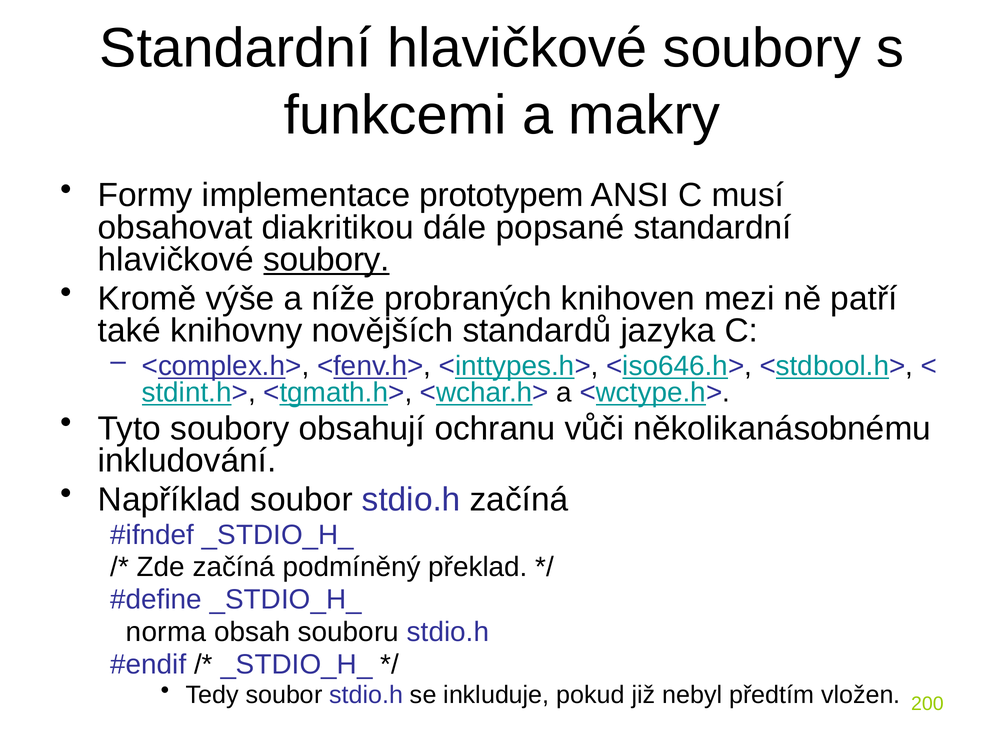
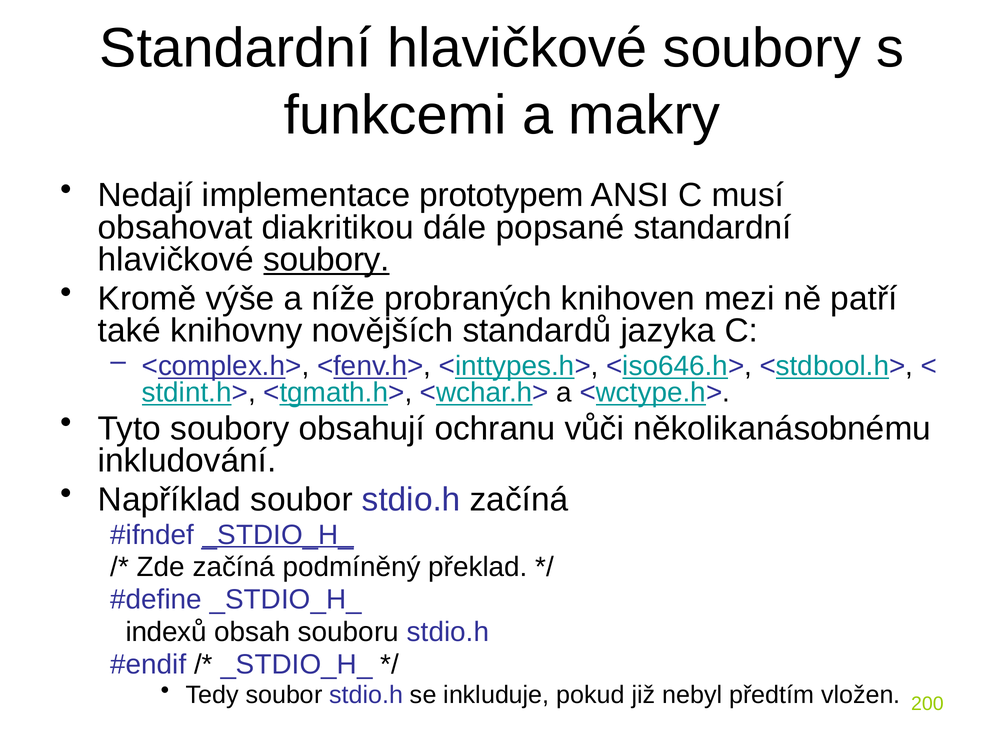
Formy: Formy -> Nedají
_STDIO_H_ at (278, 535) underline: none -> present
norma: norma -> indexů
